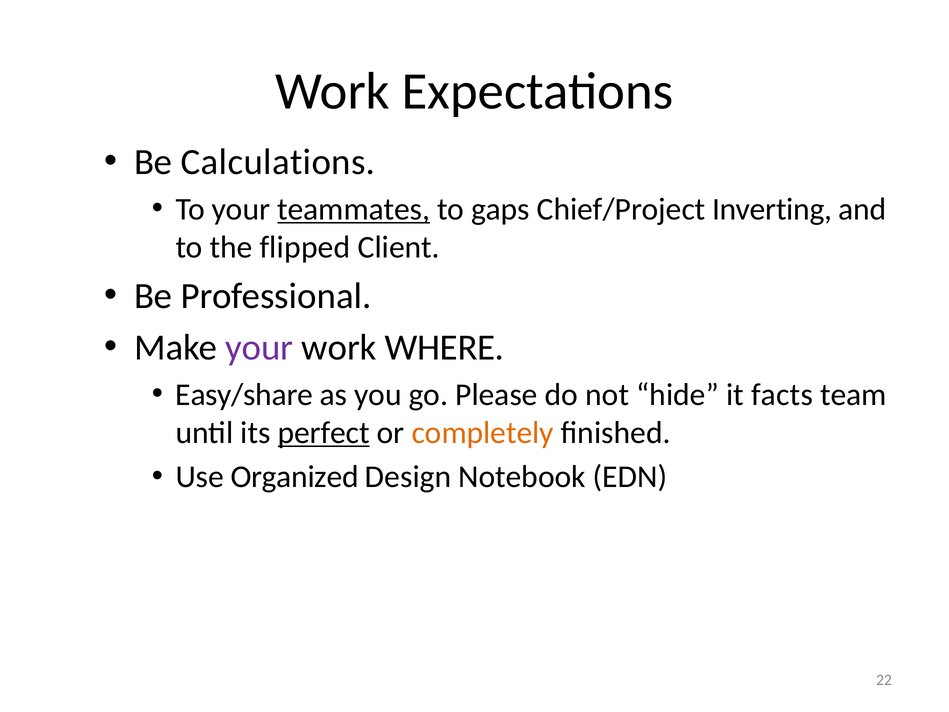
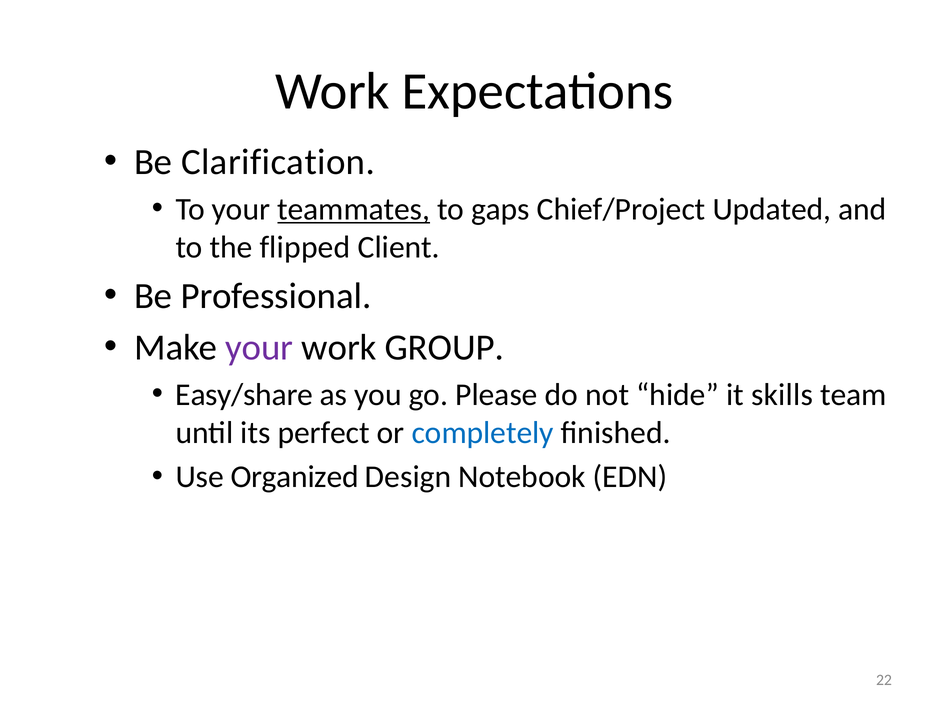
Calculations: Calculations -> Clarification
Inverting: Inverting -> Updated
WHERE: WHERE -> GROUP
facts: facts -> skills
perfect underline: present -> none
completely colour: orange -> blue
